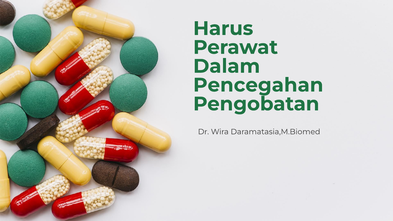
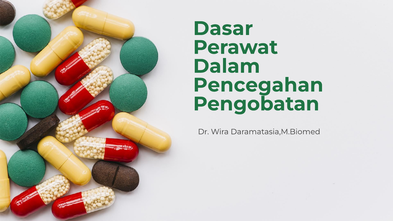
Harus: Harus -> Dasar
